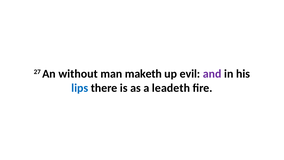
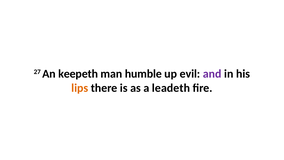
without: without -> keepeth
maketh: maketh -> humble
lips colour: blue -> orange
